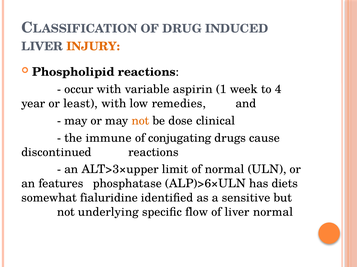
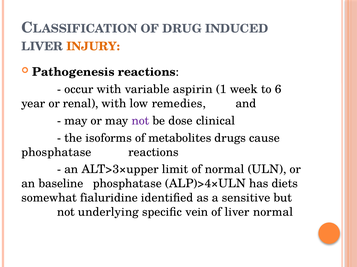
Phospholipid: Phospholipid -> Pathogenesis
4: 4 -> 6
least: least -> renal
not at (140, 121) colour: orange -> purple
immune: immune -> isoforms
conjugating: conjugating -> metabolites
discontinued at (56, 153): discontinued -> phosphatase
features: features -> baseline
ALP)>6×ULN: ALP)>6×ULN -> ALP)>4×ULN
flow: flow -> vein
